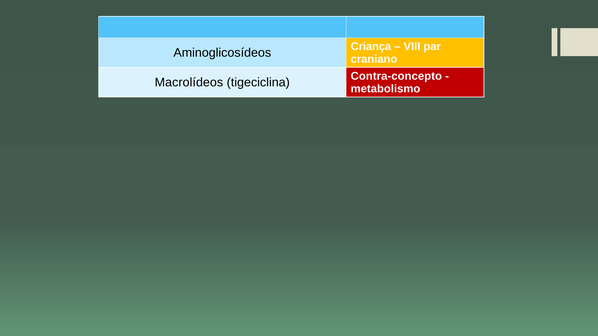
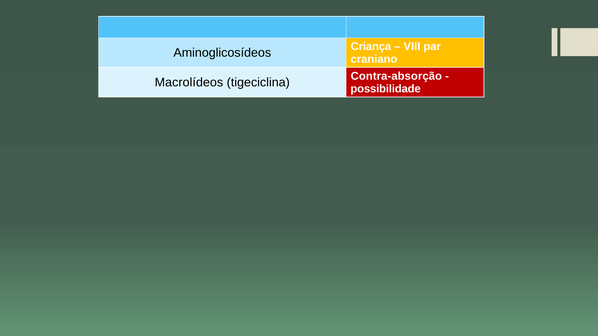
Contra-concepto: Contra-concepto -> Contra-absorção
metabolismo: metabolismo -> possibilidade
